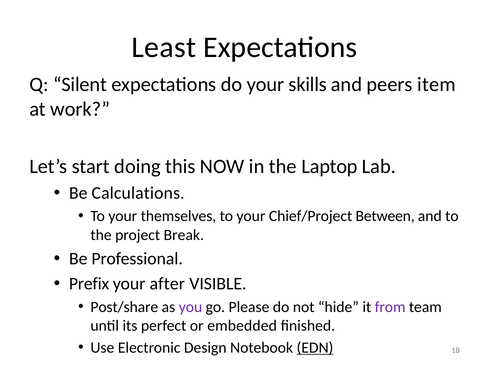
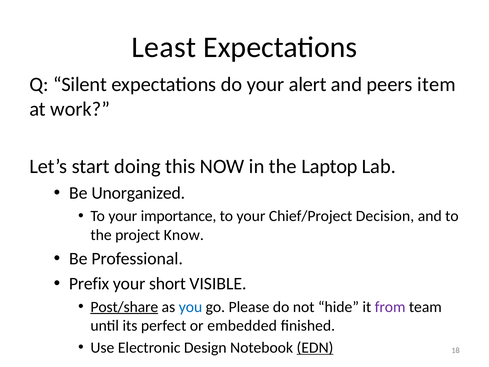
skills: skills -> alert
Calculations: Calculations -> Unorganized
themselves: themselves -> importance
Between: Between -> Decision
Break: Break -> Know
after: after -> short
Post/share underline: none -> present
you colour: purple -> blue
